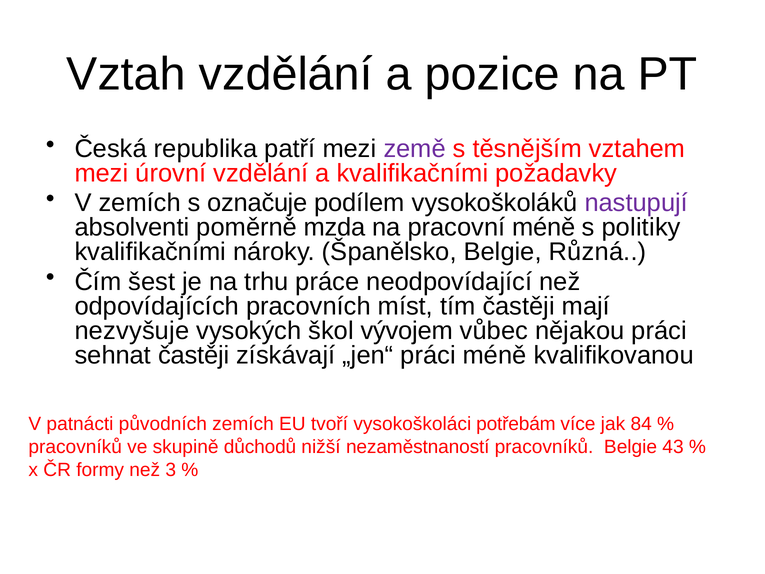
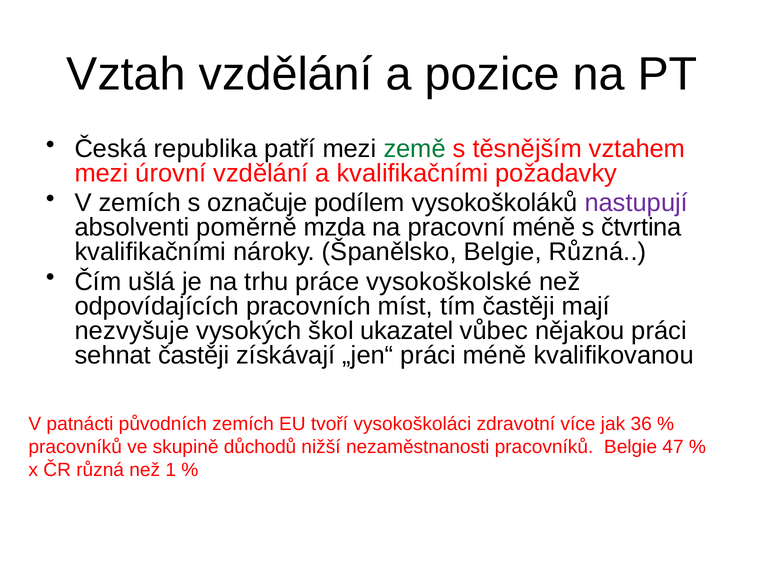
země colour: purple -> green
politiky: politiky -> čtvrtina
šest: šest -> ušlá
neodpovídající: neodpovídající -> vysokoškolské
vývojem: vývojem -> ukazatel
potřebám: potřebám -> zdravotní
84: 84 -> 36
nezaměstnaností: nezaměstnaností -> nezaměstnanosti
43: 43 -> 47
ČR formy: formy -> různá
3: 3 -> 1
